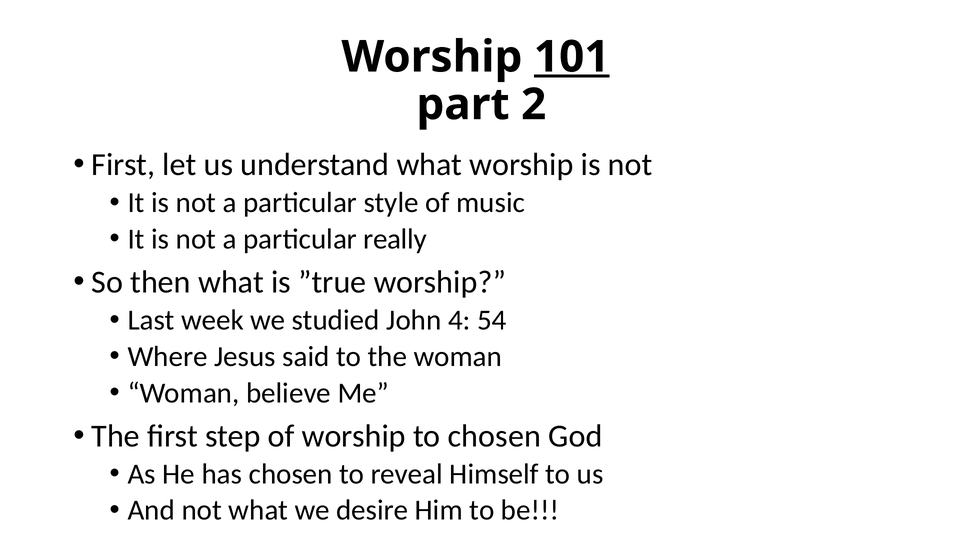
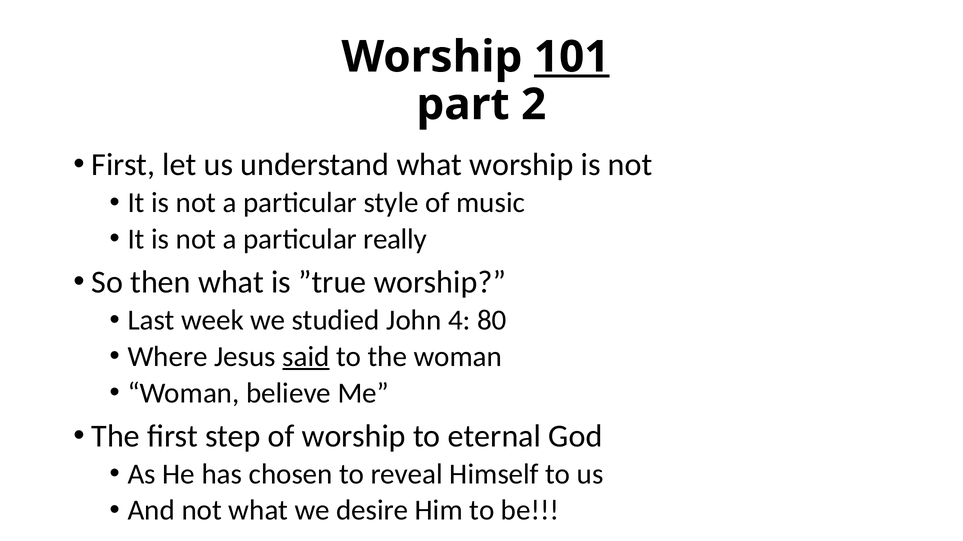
54: 54 -> 80
said underline: none -> present
to chosen: chosen -> eternal
